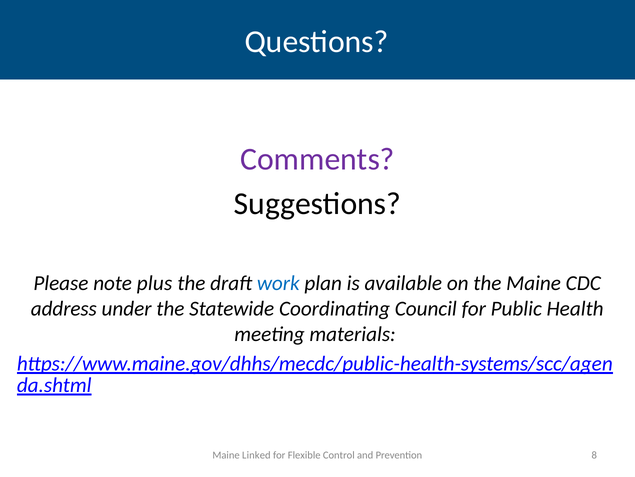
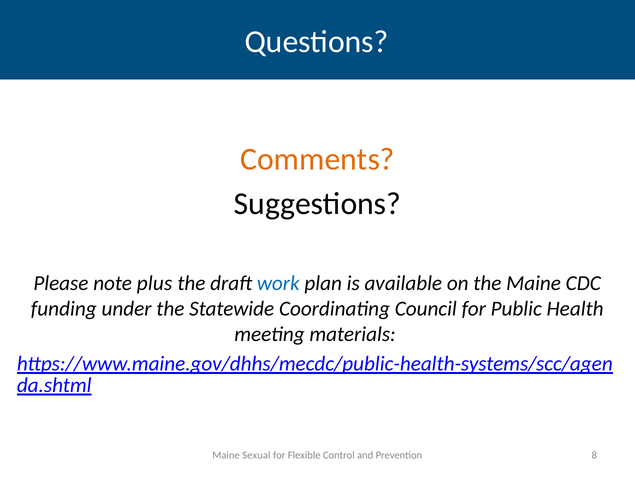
Comments colour: purple -> orange
address: address -> funding
Linked: Linked -> Sexual
